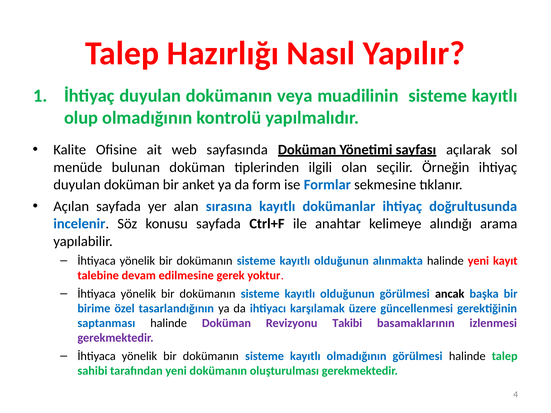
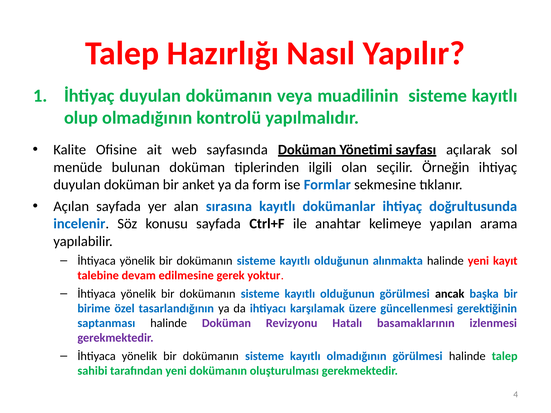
alındığı: alındığı -> yapılan
Takibi: Takibi -> Hatalı
